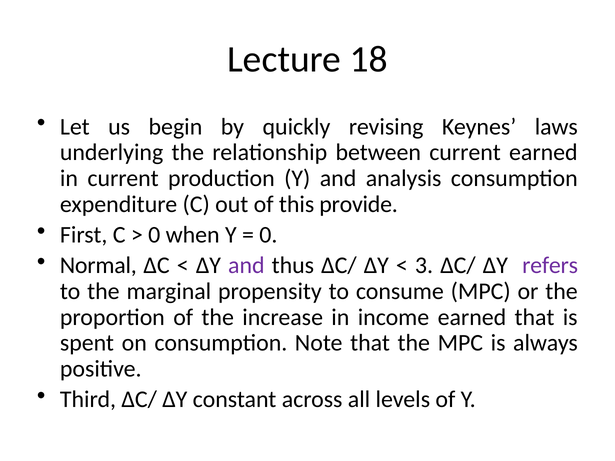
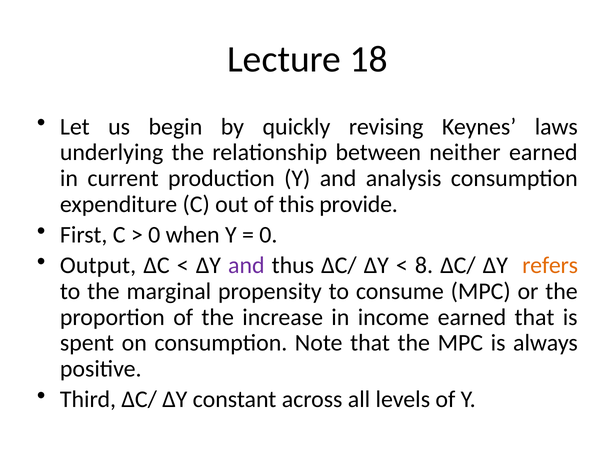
between current: current -> neither
Normal: Normal -> Output
3: 3 -> 8
refers colour: purple -> orange
